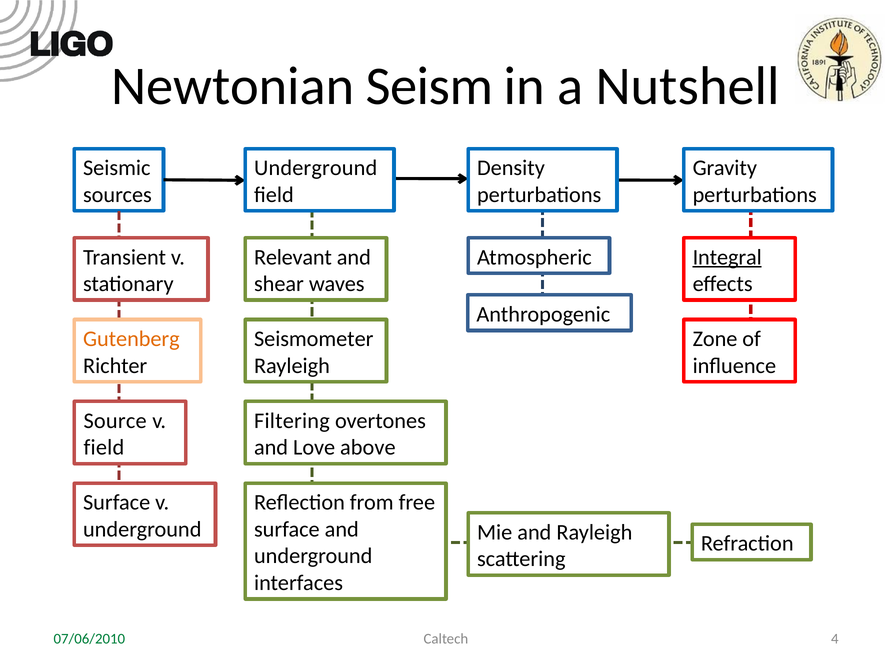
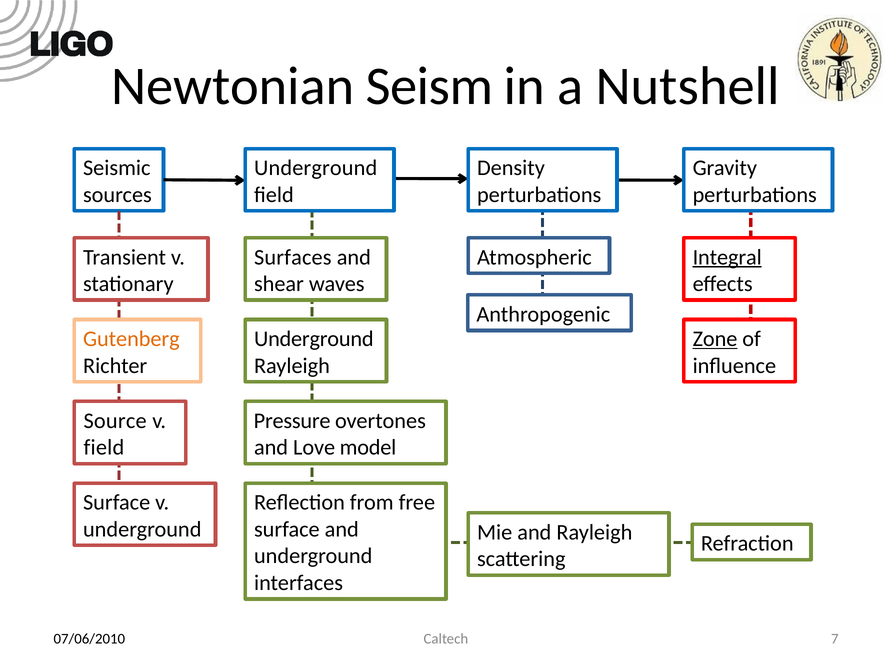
Relevant: Relevant -> Surfaces
Seismometer at (314, 339): Seismometer -> Underground
Zone underline: none -> present
Filtering: Filtering -> Pressure
above: above -> model
4: 4 -> 7
07/06/2010 colour: green -> black
